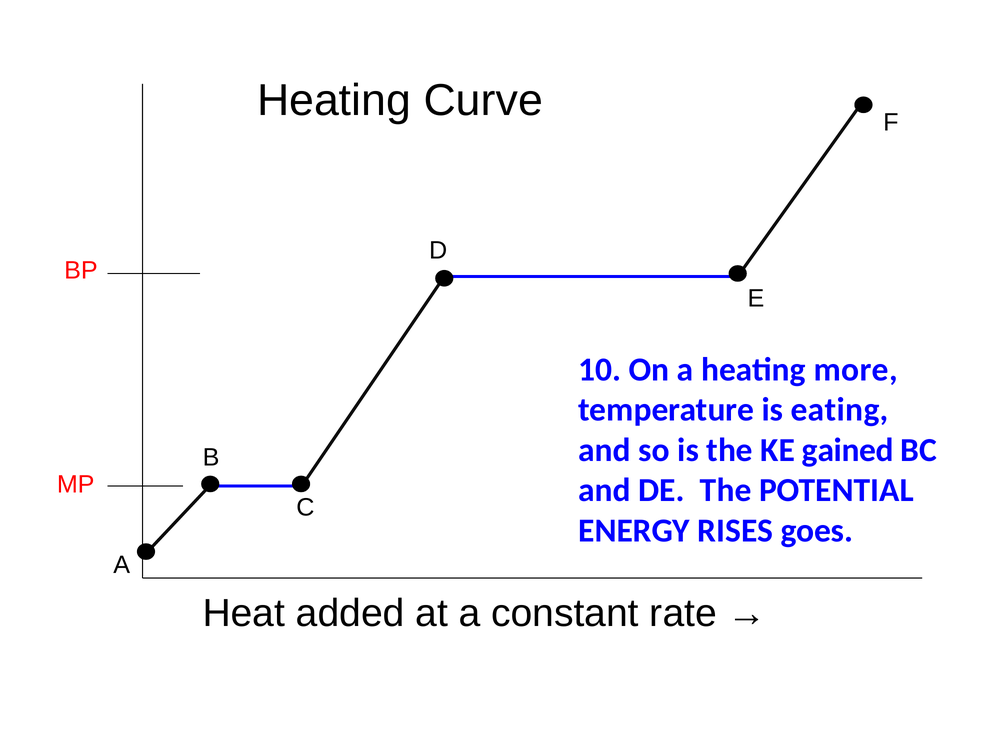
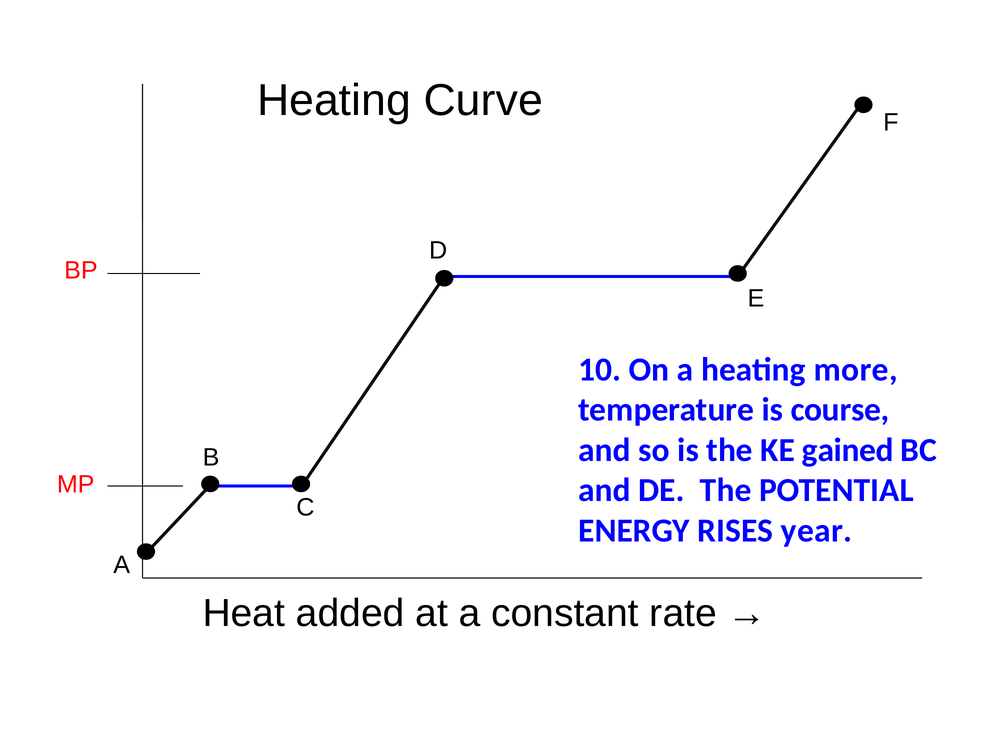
eating: eating -> course
goes: goes -> year
